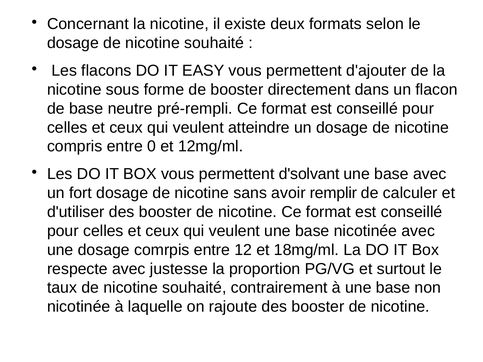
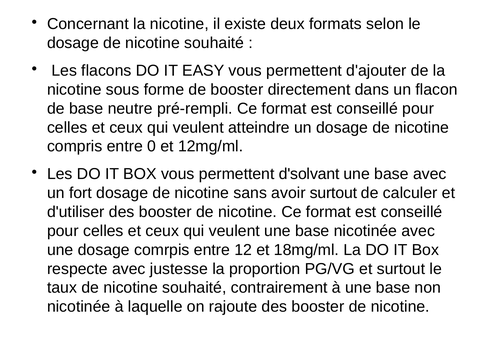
avoir remplir: remplir -> surtout
